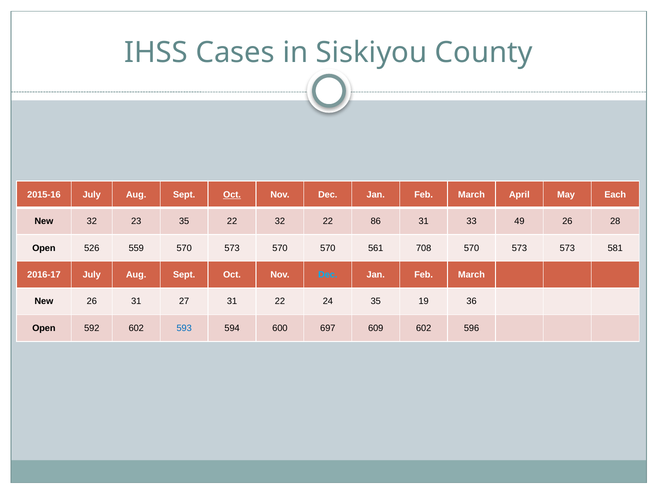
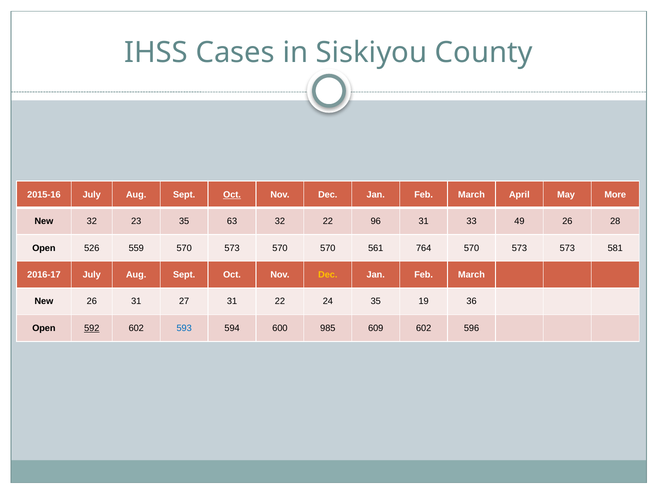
Each: Each -> More
35 22: 22 -> 63
86: 86 -> 96
708: 708 -> 764
Dec at (328, 274) colour: light blue -> yellow
592 underline: none -> present
697: 697 -> 985
